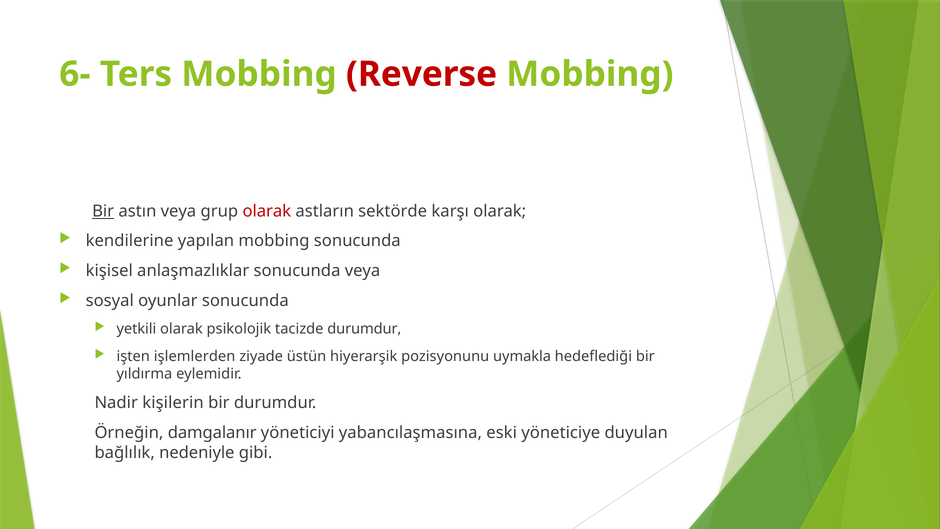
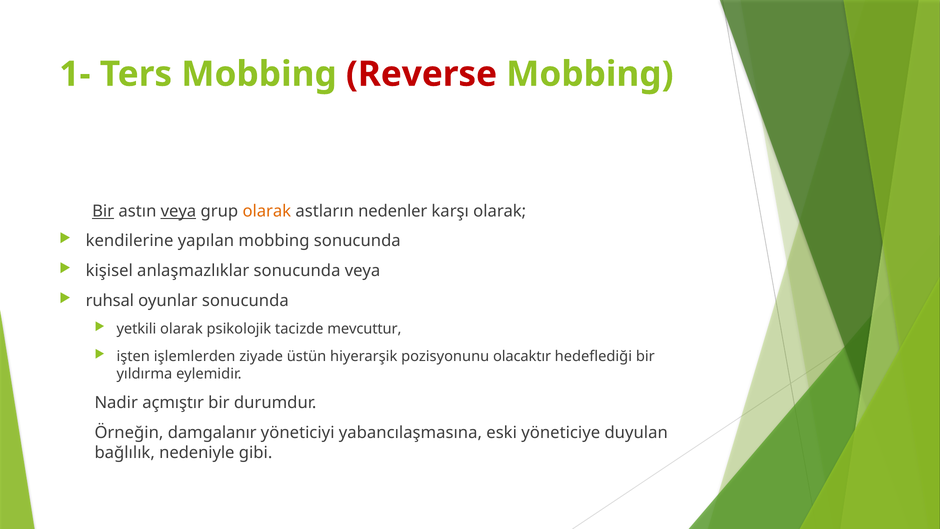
6-: 6- -> 1-
veya at (178, 211) underline: none -> present
olarak at (267, 211) colour: red -> orange
sektörde: sektörde -> nedenler
sosyal: sosyal -> ruhsal
tacizde durumdur: durumdur -> mevcuttur
uymakla: uymakla -> olacaktır
kişilerin: kişilerin -> açmıştır
